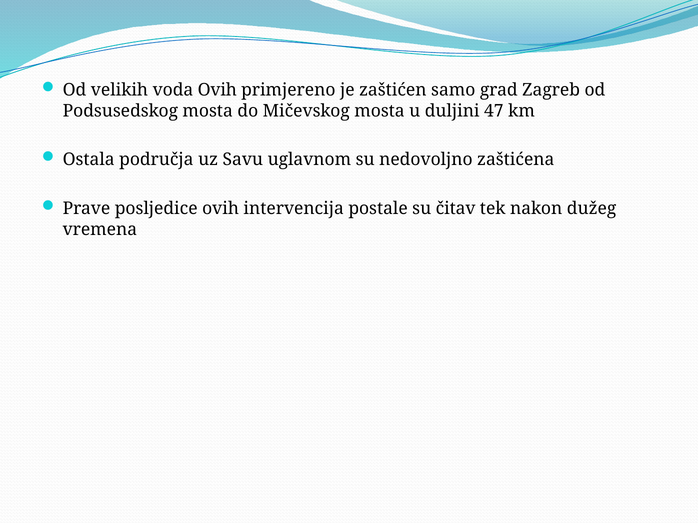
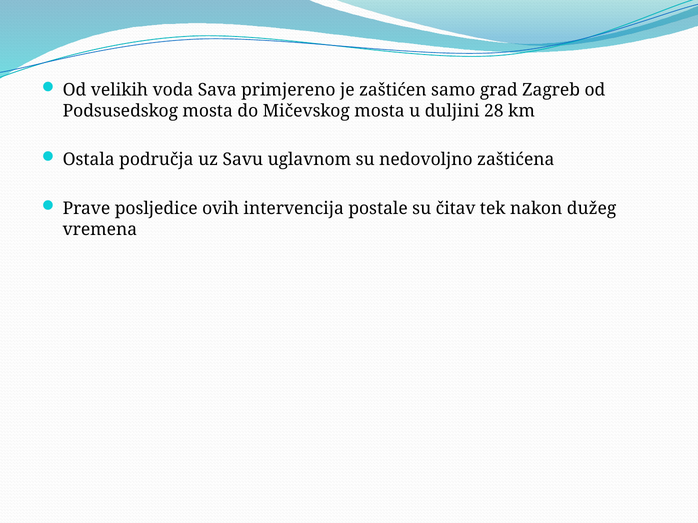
voda Ovih: Ovih -> Sava
47: 47 -> 28
